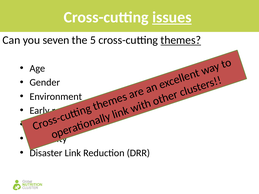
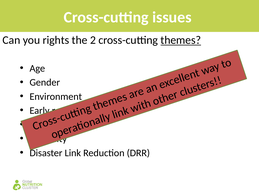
issues underline: present -> none
seven: seven -> rights
5: 5 -> 2
